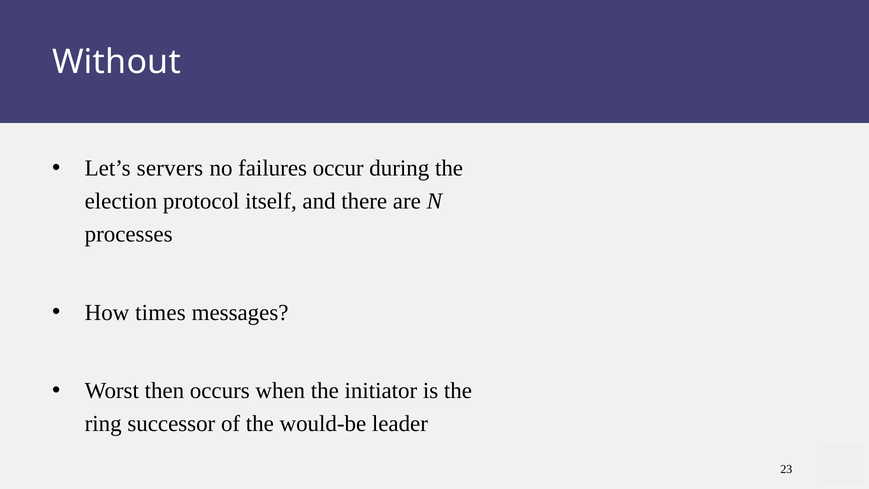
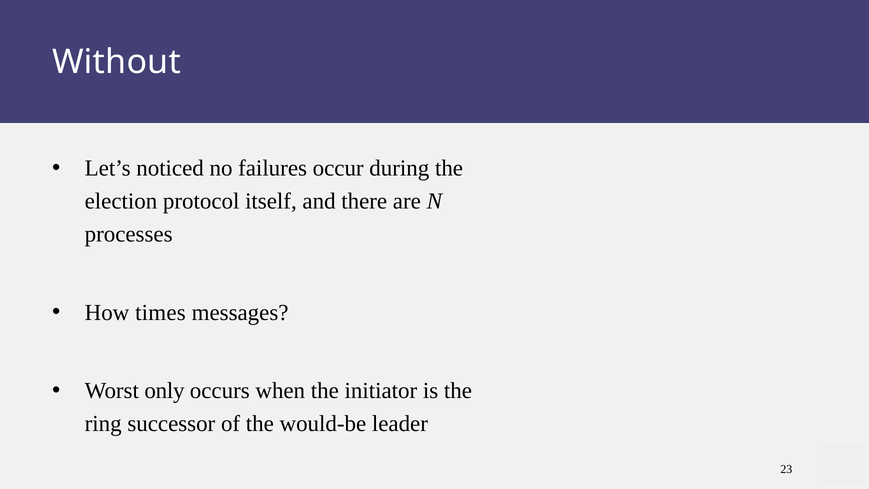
servers: servers -> noticed
then: then -> only
